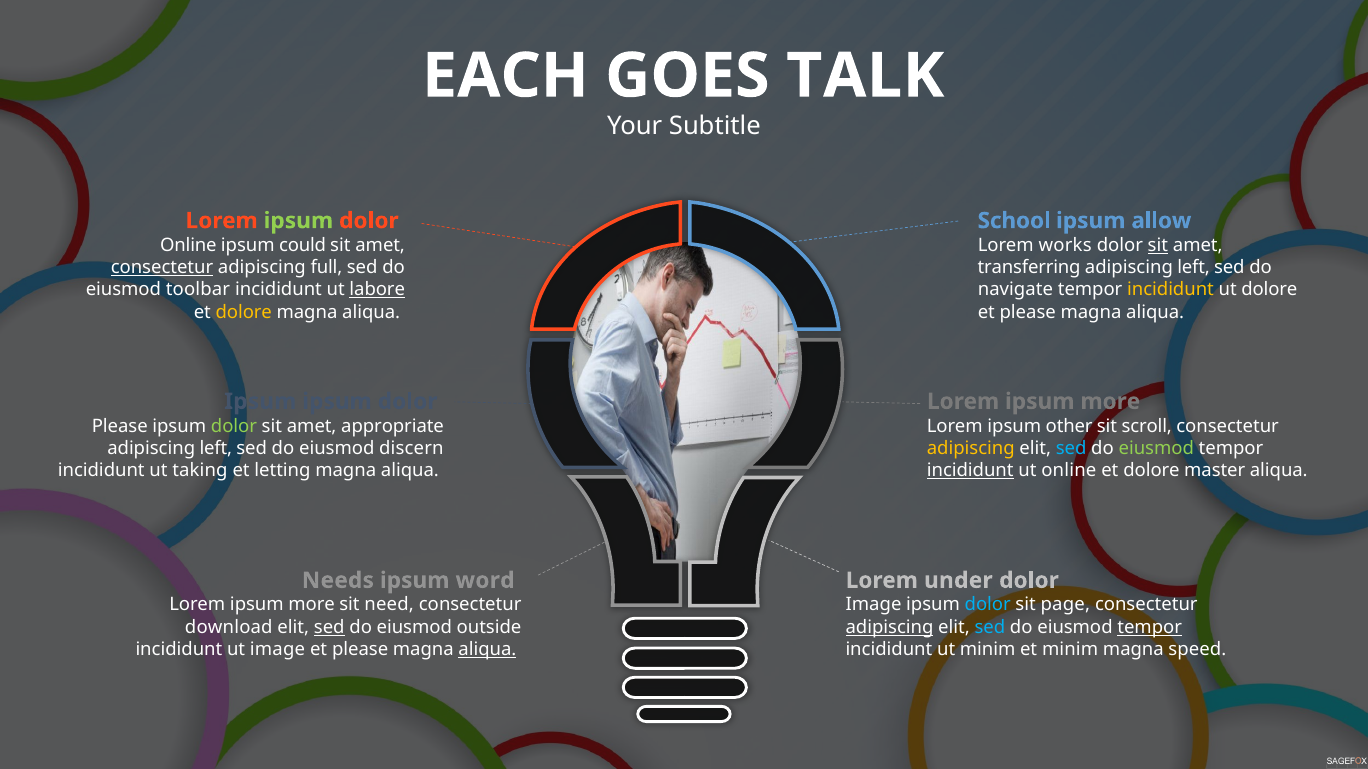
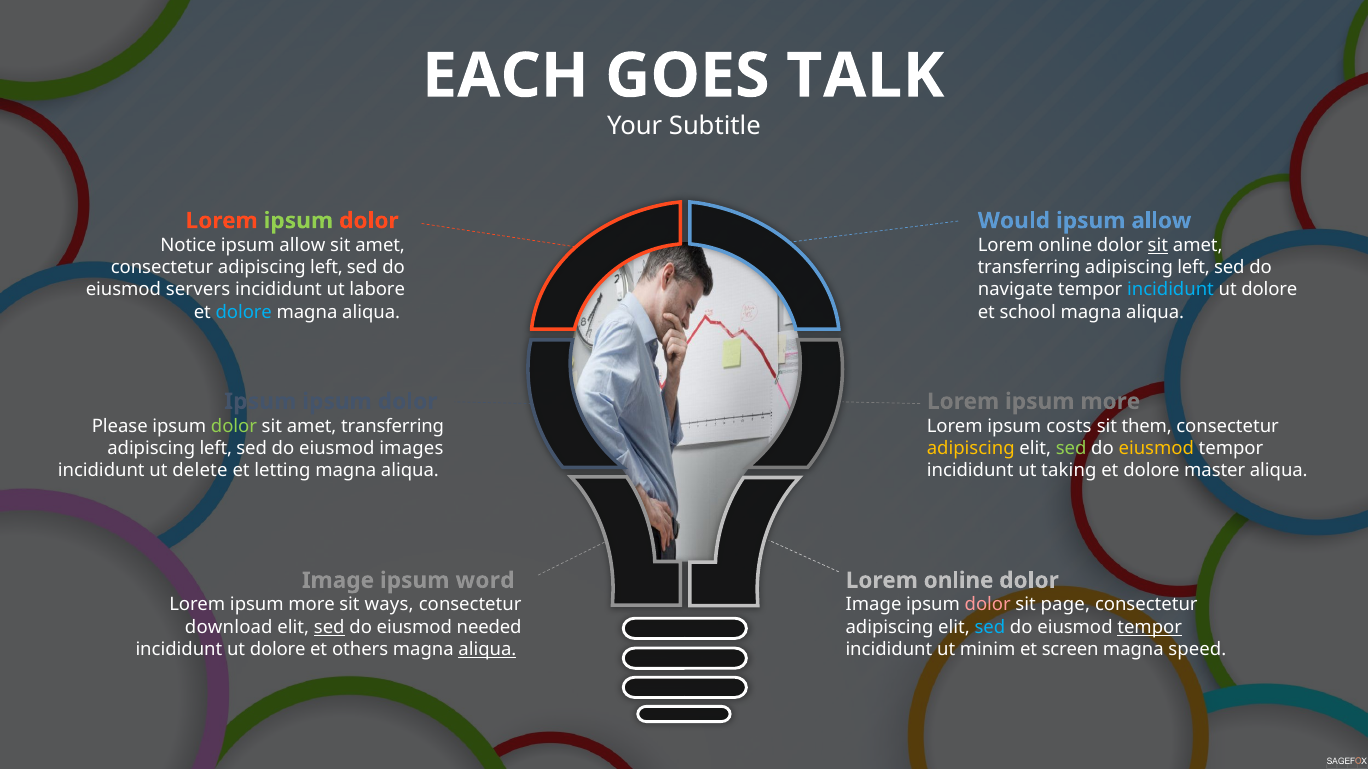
School: School -> Would
Online at (188, 245): Online -> Notice
could at (303, 245): could -> allow
works at (1065, 245): works -> online
consectetur at (162, 268) underline: present -> none
full at (326, 268): full -> left
toolbar: toolbar -> servers
labore underline: present -> none
incididunt at (1171, 290) colour: yellow -> light blue
dolore at (244, 312) colour: yellow -> light blue
please at (1028, 312): please -> school
appropriate at (393, 426): appropriate -> transferring
other: other -> costs
scroll: scroll -> them
discern: discern -> images
sed at (1071, 448) colour: light blue -> light green
eiusmod at (1156, 448) colour: light green -> yellow
taking: taking -> delete
incididunt at (970, 471) underline: present -> none
ut online: online -> taking
Needs at (338, 581): Needs -> Image
under at (958, 581): under -> online
need: need -> ways
dolor at (988, 605) colour: light blue -> pink
outside: outside -> needed
adipiscing at (890, 627) underline: present -> none
image at (278, 650): image -> dolore
please at (360, 650): please -> others
et minim: minim -> screen
